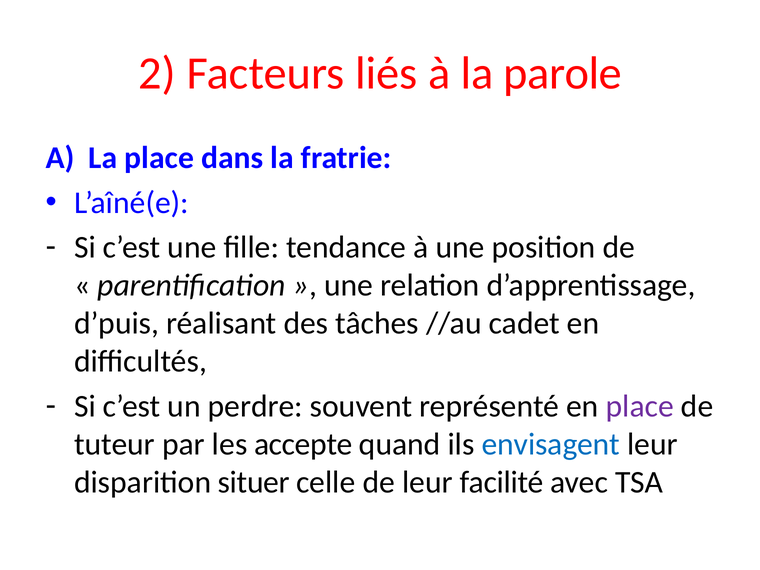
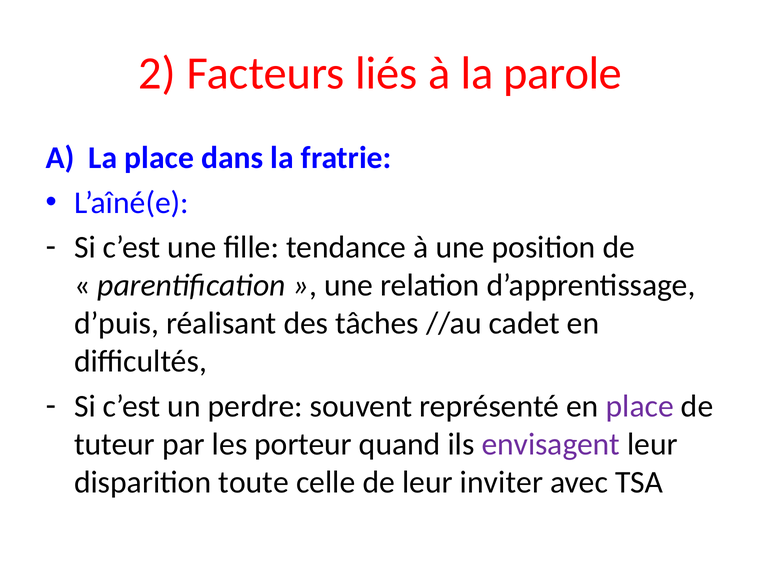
accepte: accepte -> porteur
envisagent colour: blue -> purple
situer: situer -> toute
facilité: facilité -> inviter
